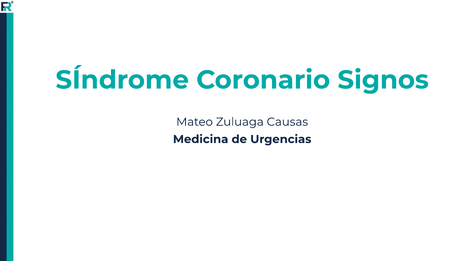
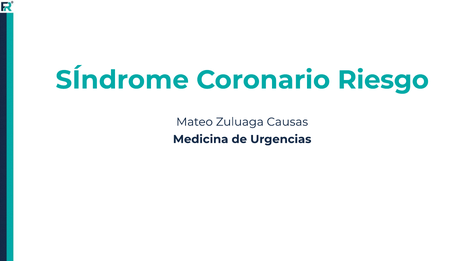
Signos: Signos -> Riesgo
